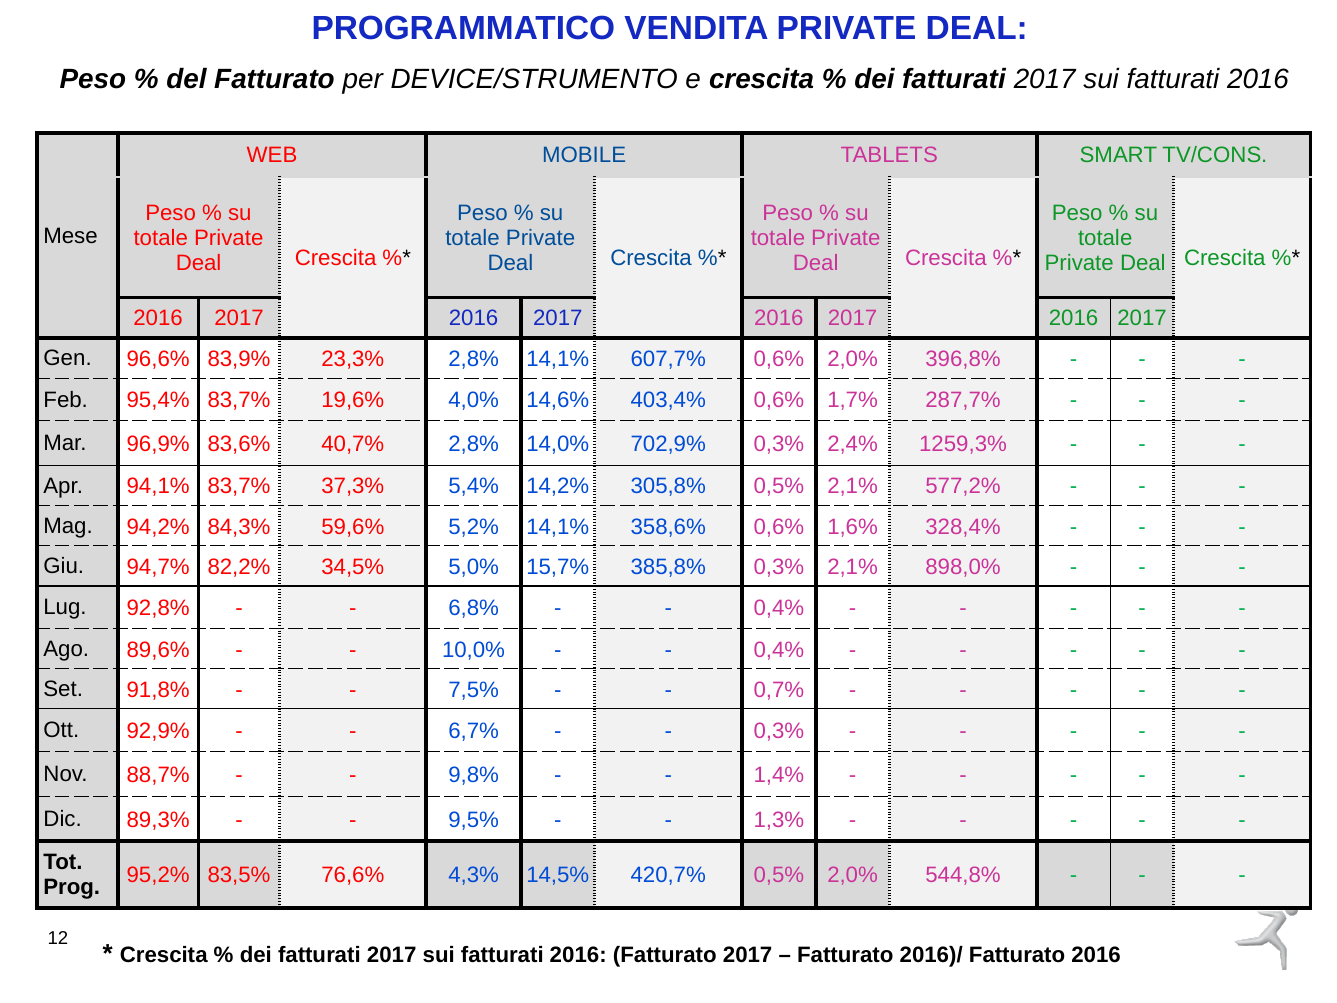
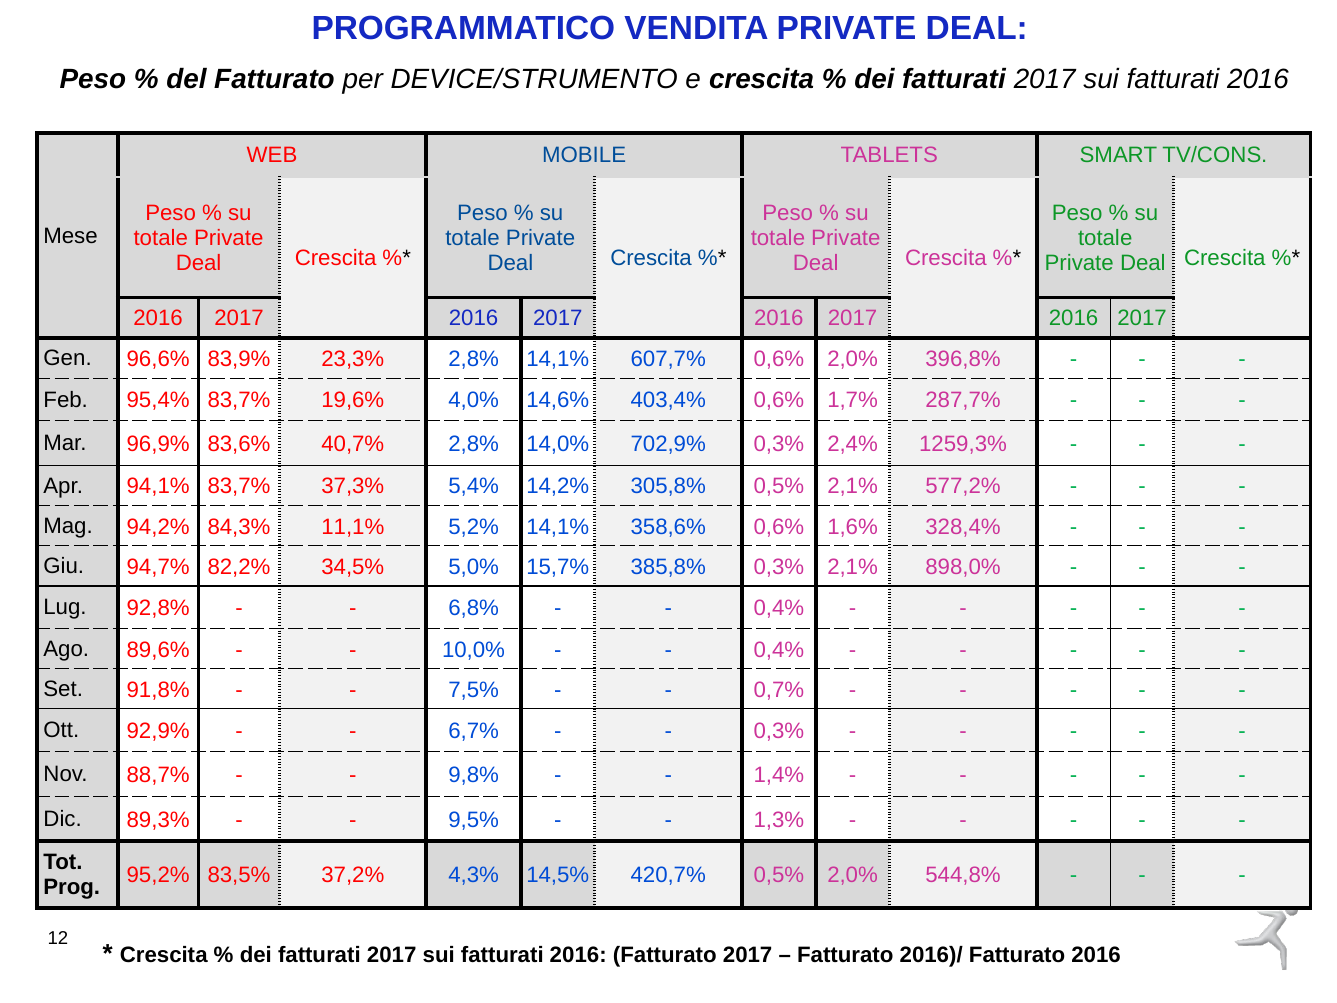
59,6%: 59,6% -> 11,1%
76,6%: 76,6% -> 37,2%
